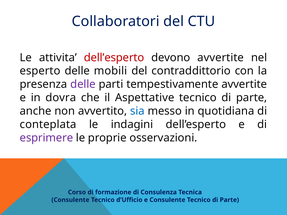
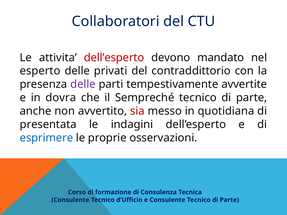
devono avvertite: avvertite -> mandato
mobili: mobili -> privati
Aspettative: Aspettative -> Sempreché
sia colour: blue -> red
conteplata: conteplata -> presentata
esprimere colour: purple -> blue
